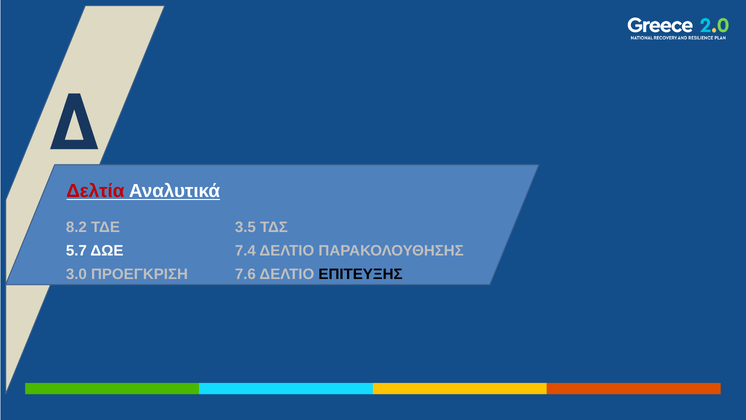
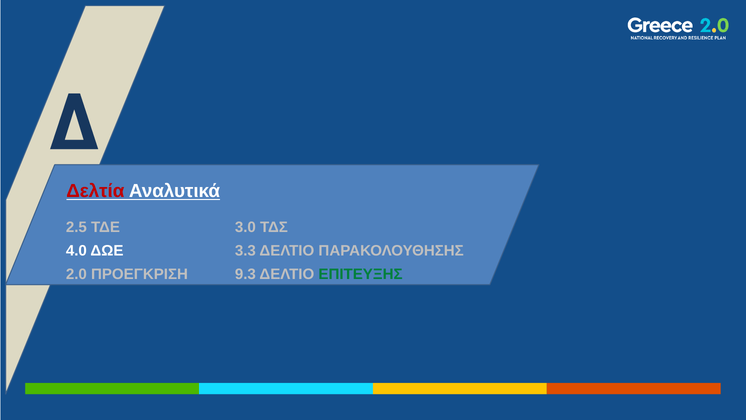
3.5: 3.5 -> 3.0
8.2: 8.2 -> 2.5
7.4: 7.4 -> 3.3
5.7: 5.7 -> 4.0
7.6: 7.6 -> 9.3
ΕΠΙΤΕΥΞΗΣ colour: black -> green
3.0: 3.0 -> 2.0
